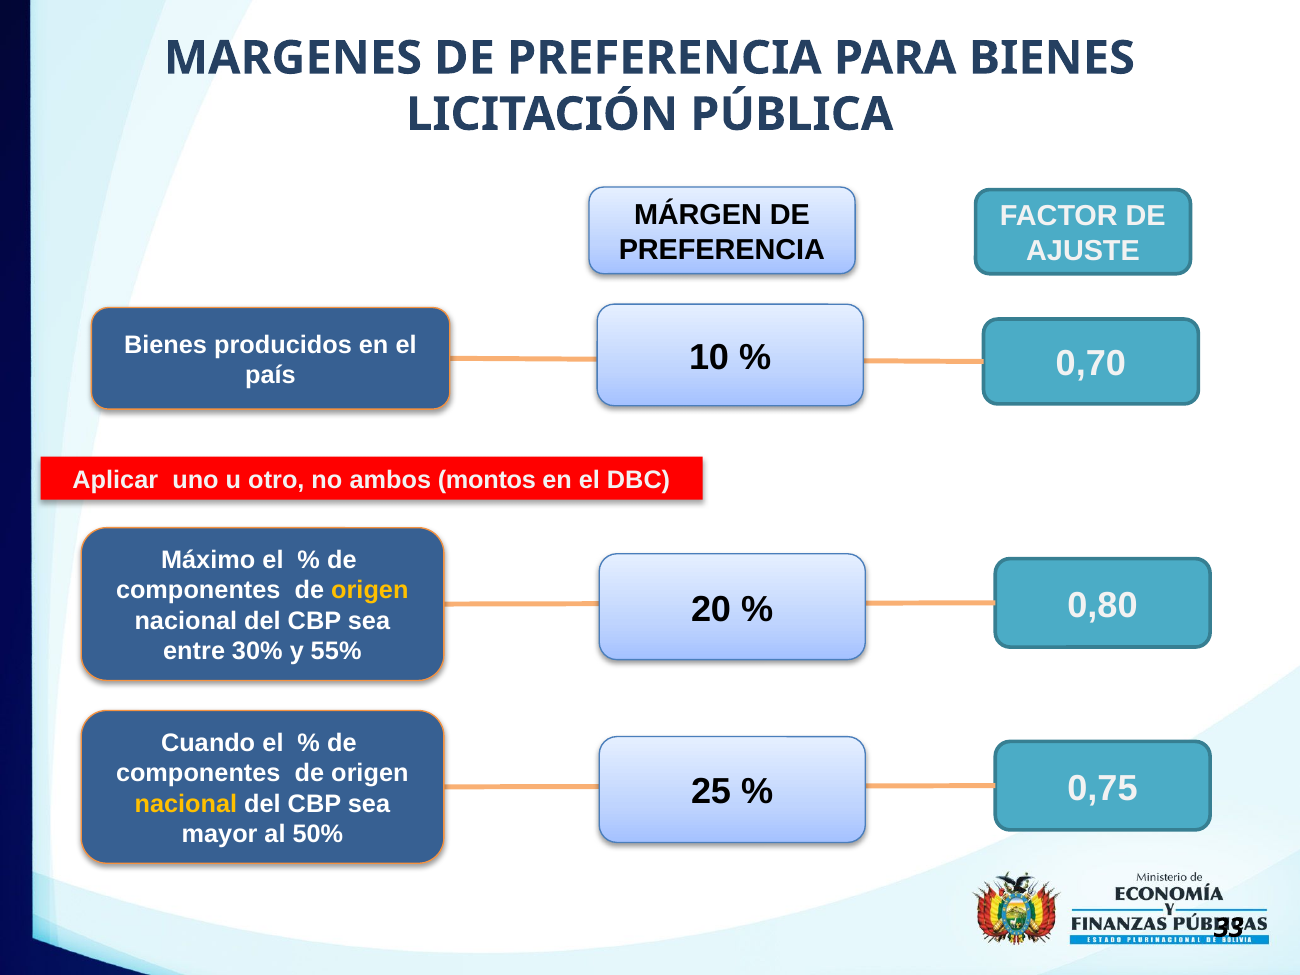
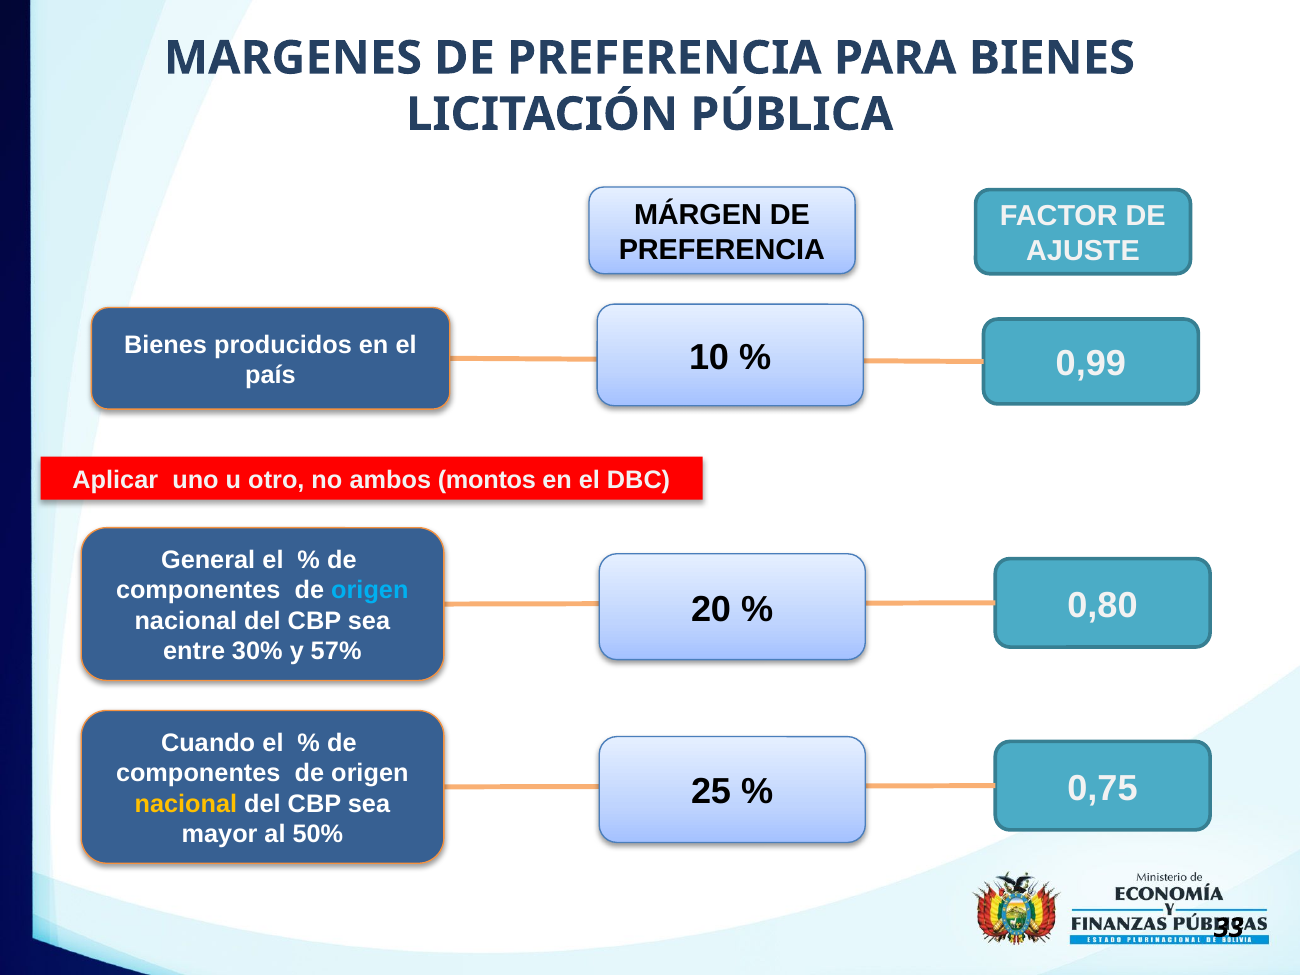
0,70: 0,70 -> 0,99
Máximo: Máximo -> General
origen at (370, 591) colour: yellow -> light blue
55%: 55% -> 57%
